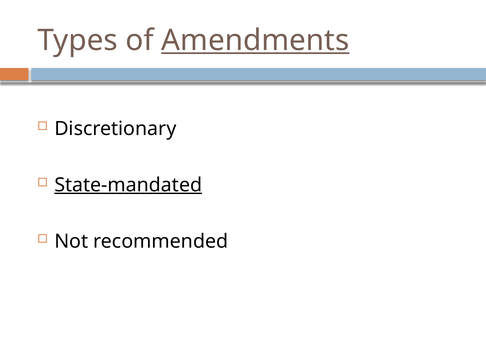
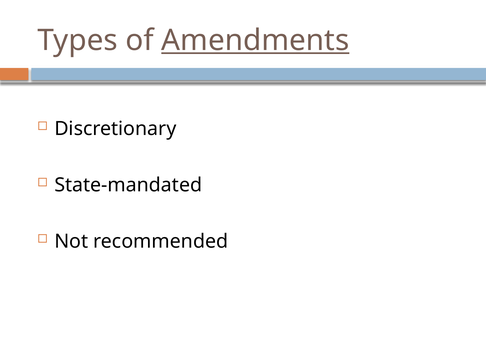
State-mandated underline: present -> none
